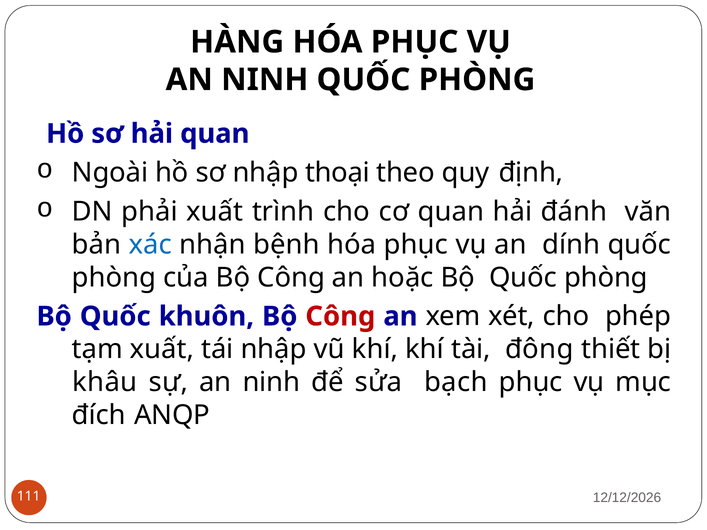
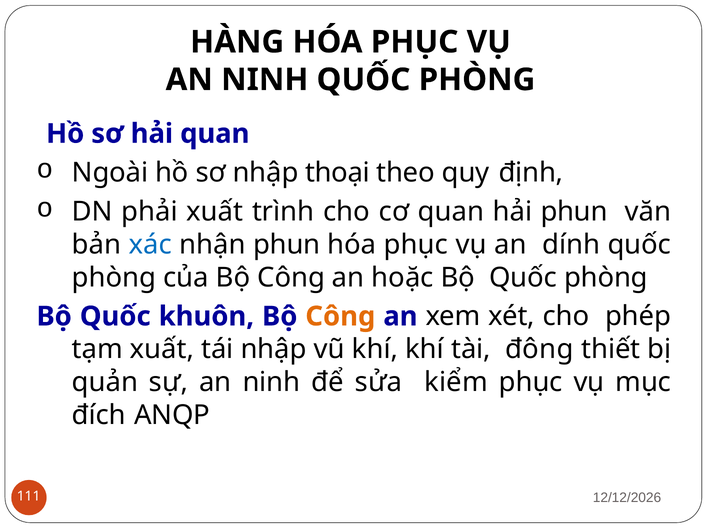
hải đánh: đánh -> phun
nhận bệnh: bệnh -> phun
Công at (340, 317) colour: red -> orange
khâu: khâu -> quản
bạch: bạch -> kiểm
